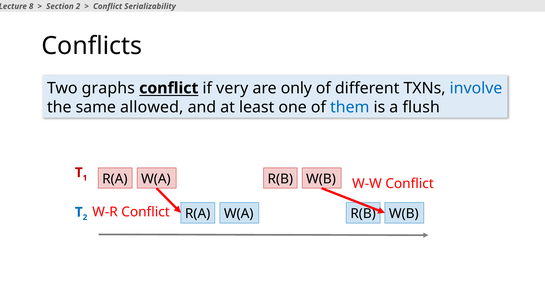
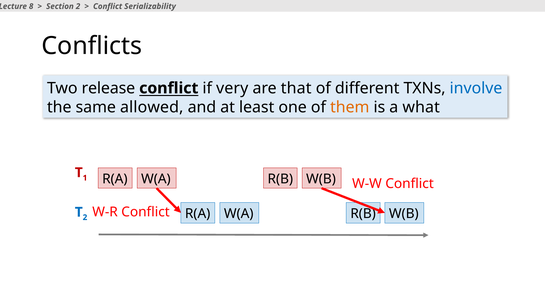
graphs: graphs -> release
only: only -> that
them colour: blue -> orange
flush: flush -> what
